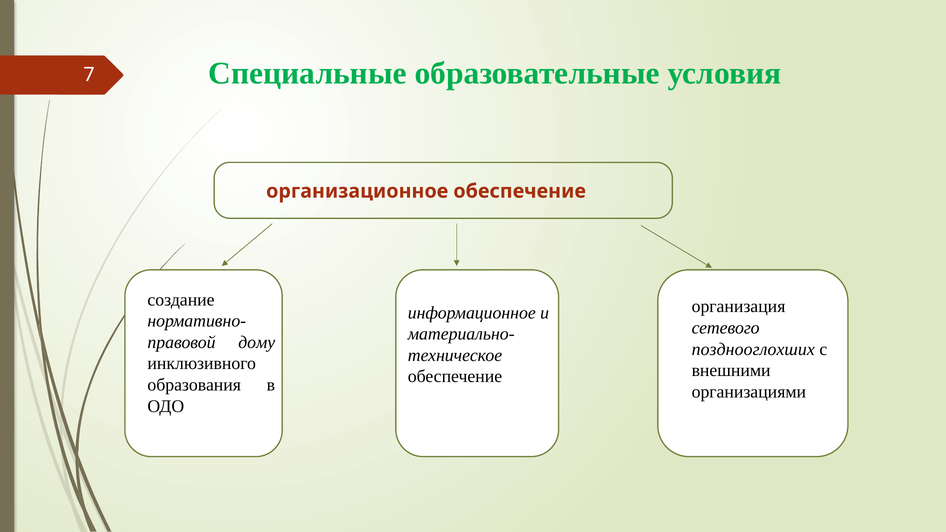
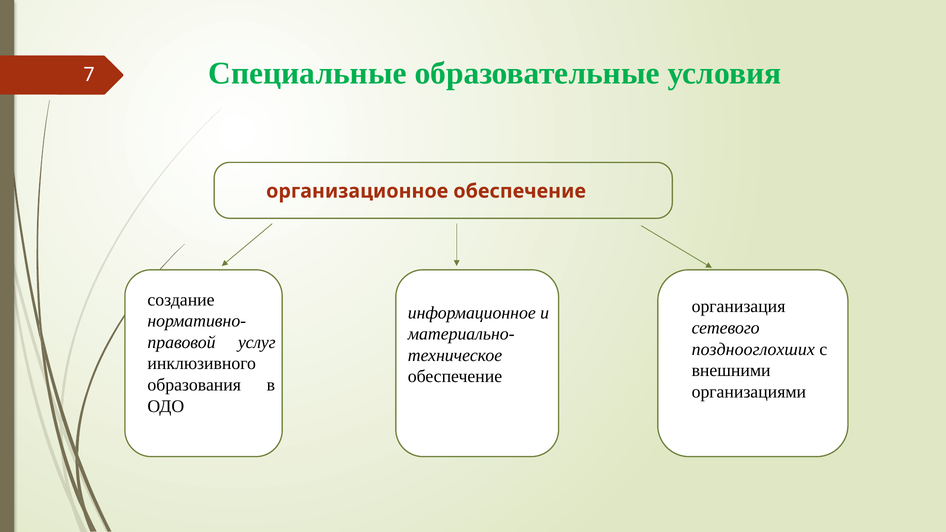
дому: дому -> услуг
